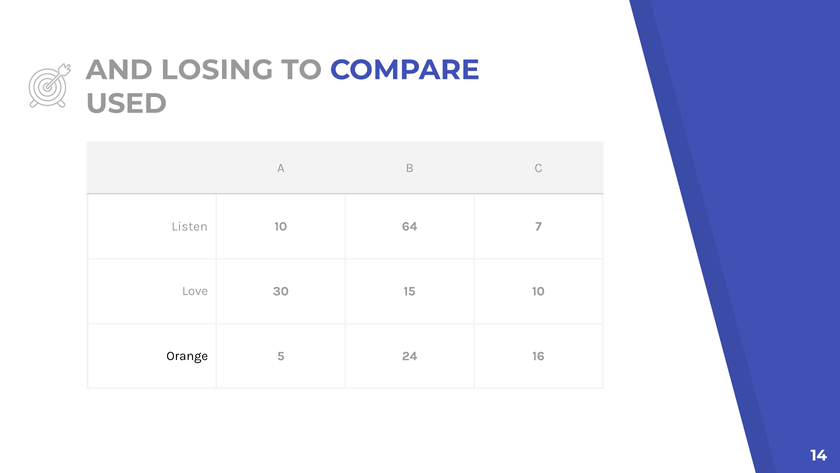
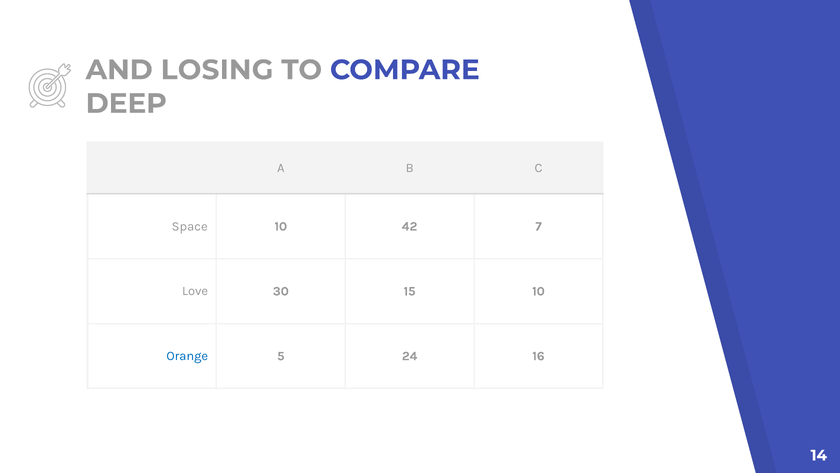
USED: USED -> DEEP
Listen: Listen -> Space
64: 64 -> 42
Orange colour: black -> blue
